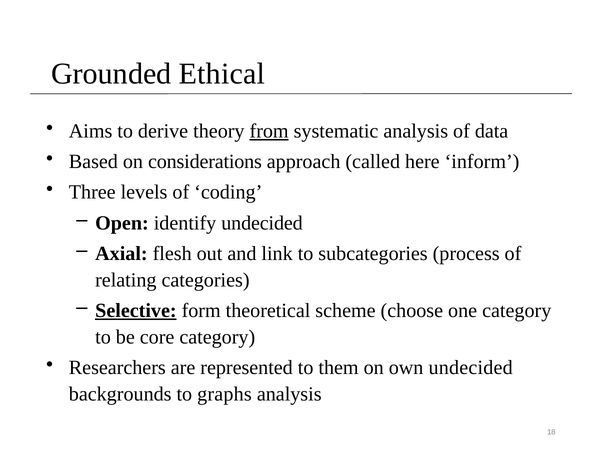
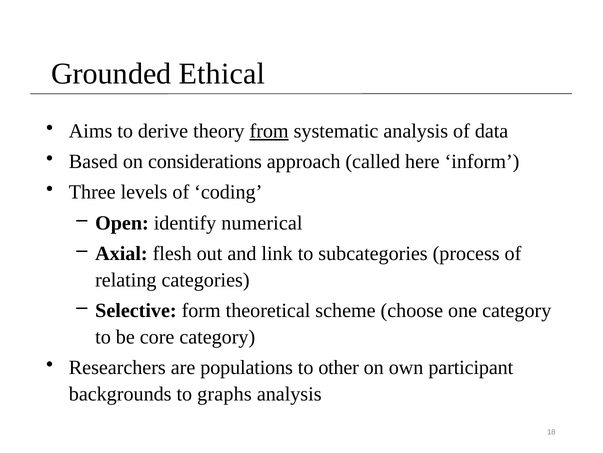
identify undecided: undecided -> numerical
Selective underline: present -> none
represented: represented -> populations
them: them -> other
own undecided: undecided -> participant
